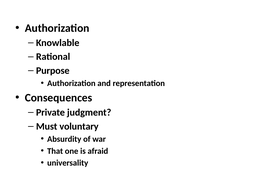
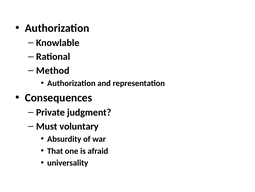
Purpose: Purpose -> Method
